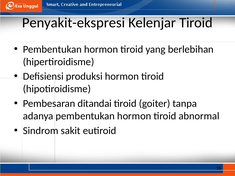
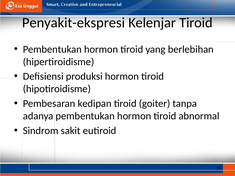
ditandai: ditandai -> kedipan
